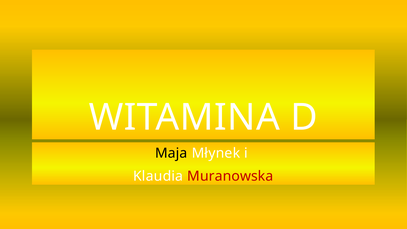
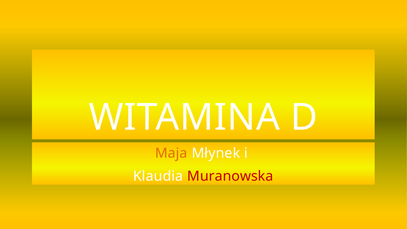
Maja colour: black -> orange
